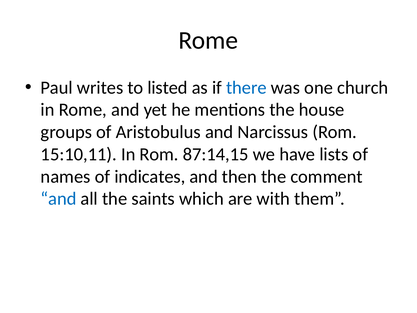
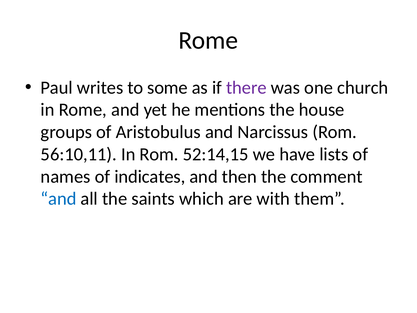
listed: listed -> some
there colour: blue -> purple
15:10,11: 15:10,11 -> 56:10,11
87:14,15: 87:14,15 -> 52:14,15
